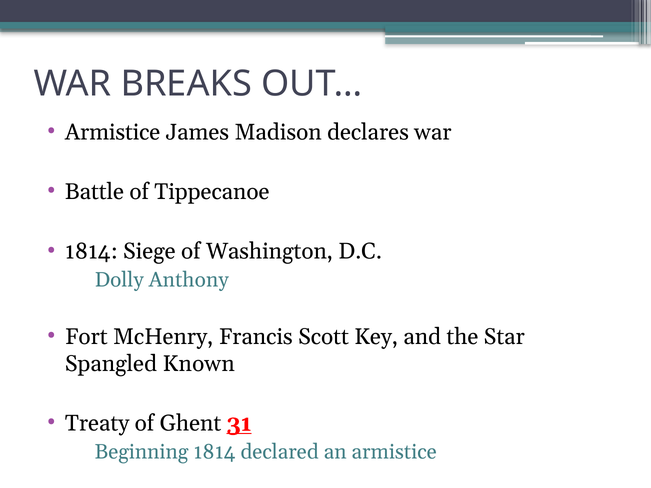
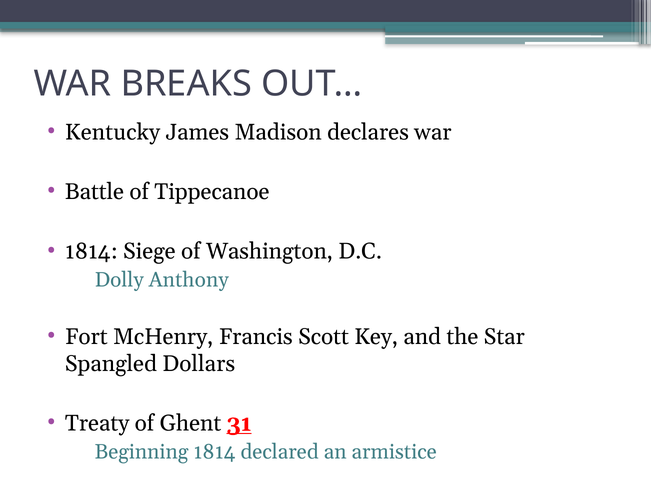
Armistice at (113, 132): Armistice -> Kentucky
Known: Known -> Dollars
